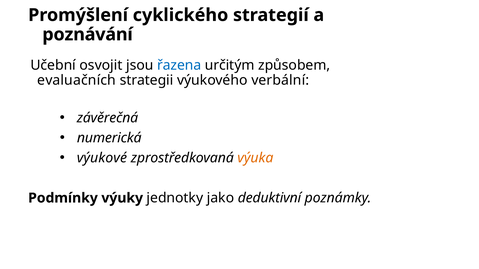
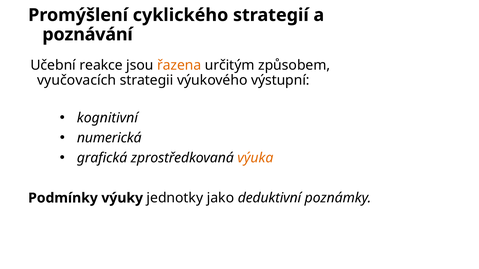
osvojit: osvojit -> reakce
řazena colour: blue -> orange
evaluačních: evaluačních -> vyučovacích
verbální: verbální -> výstupní
závěrečná: závěrečná -> kognitivní
výukové: výukové -> grafická
